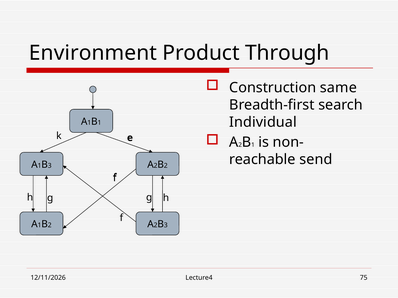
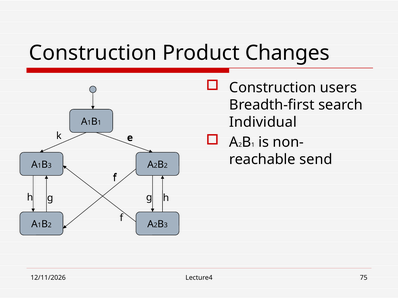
Environment at (93, 53): Environment -> Construction
Through: Through -> Changes
same: same -> users
